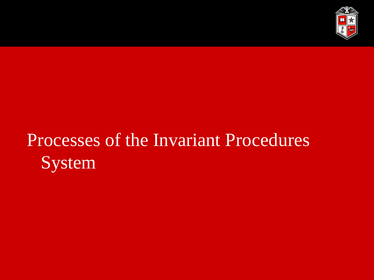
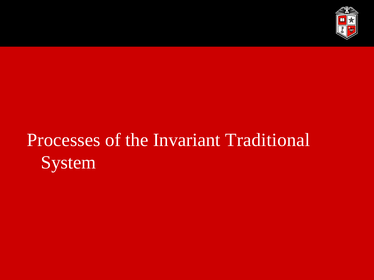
Procedures: Procedures -> Traditional
